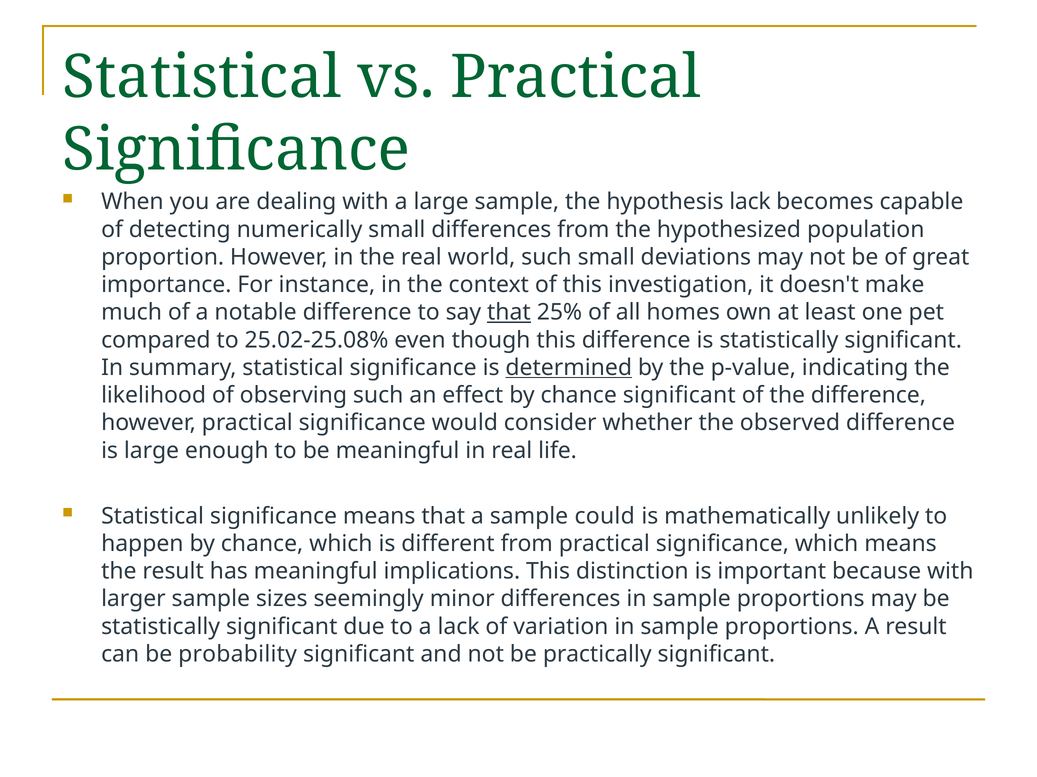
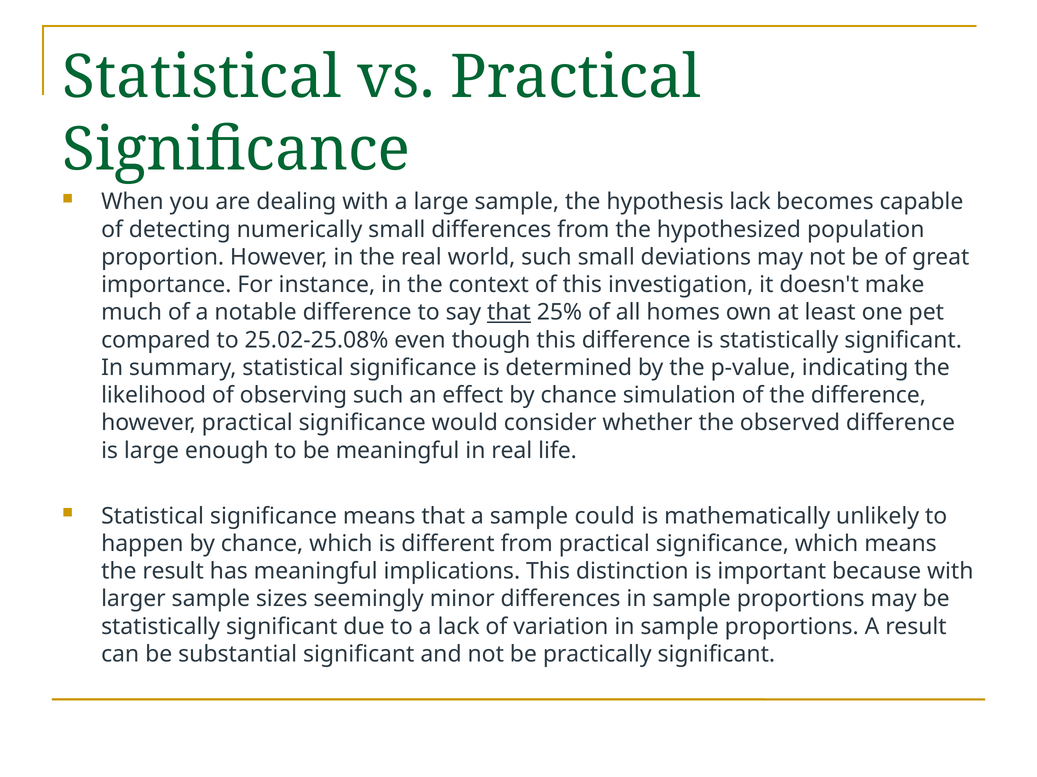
determined underline: present -> none
chance significant: significant -> simulation
probability: probability -> substantial
